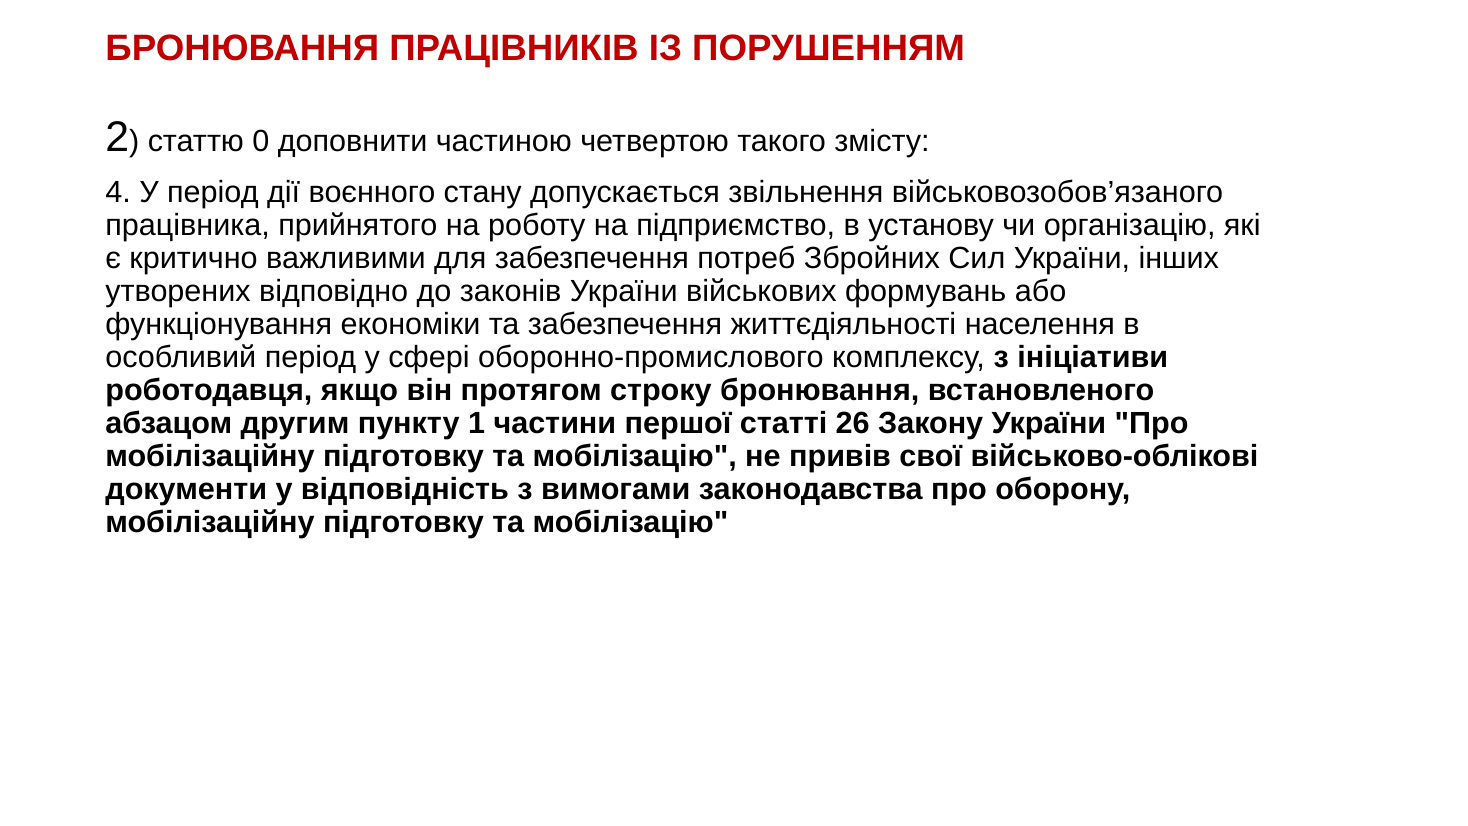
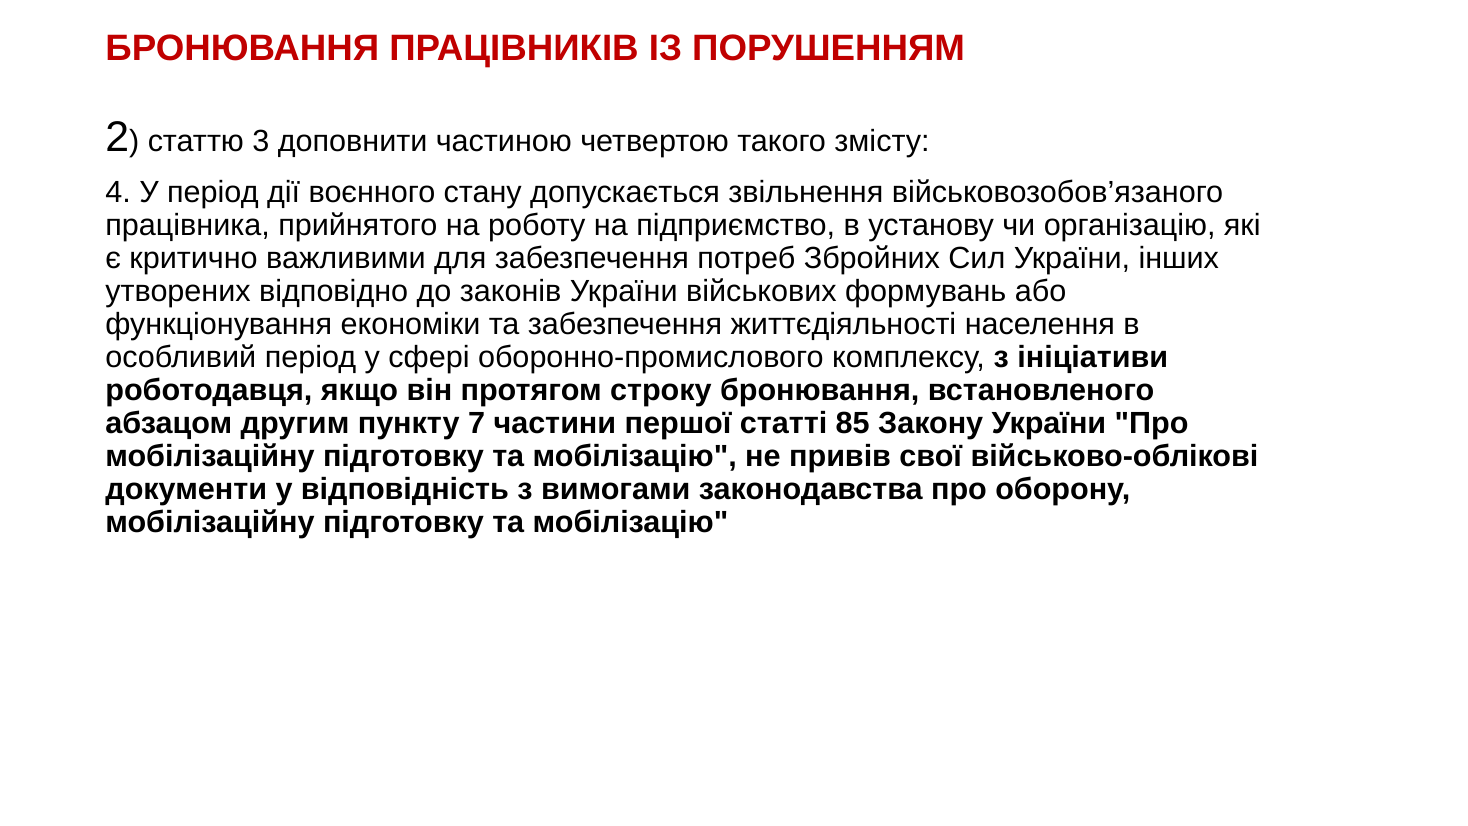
0: 0 -> 3
1: 1 -> 7
26: 26 -> 85
